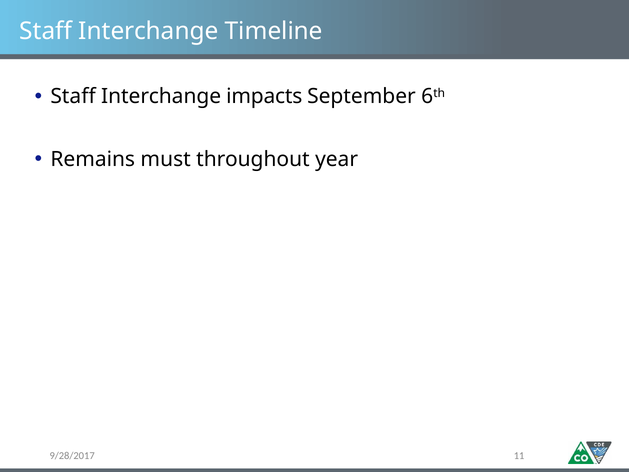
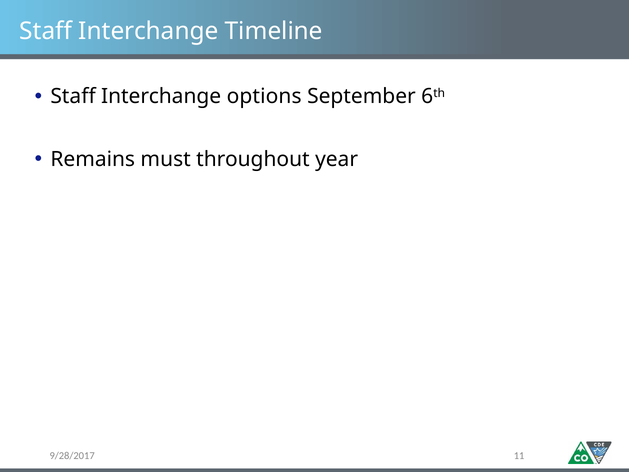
impacts: impacts -> options
